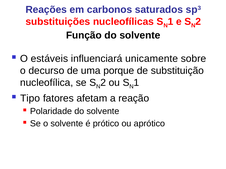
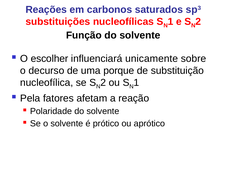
estáveis: estáveis -> escolher
Tipo: Tipo -> Pela
